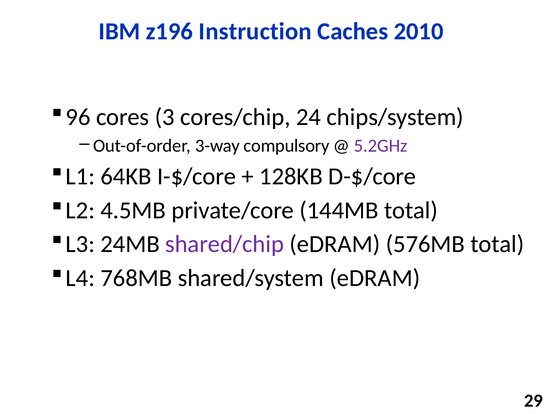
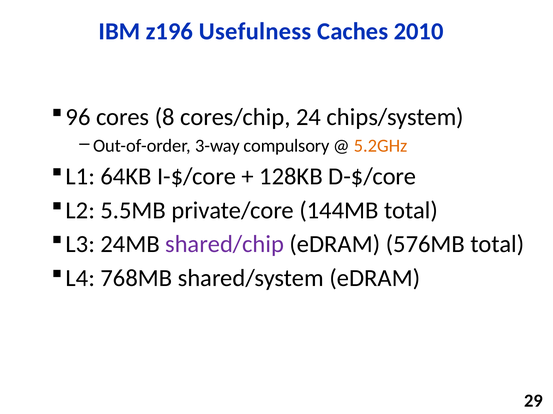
Instruction: Instruction -> Usefulness
3: 3 -> 8
5.2GHz colour: purple -> orange
4.5MB: 4.5MB -> 5.5MB
